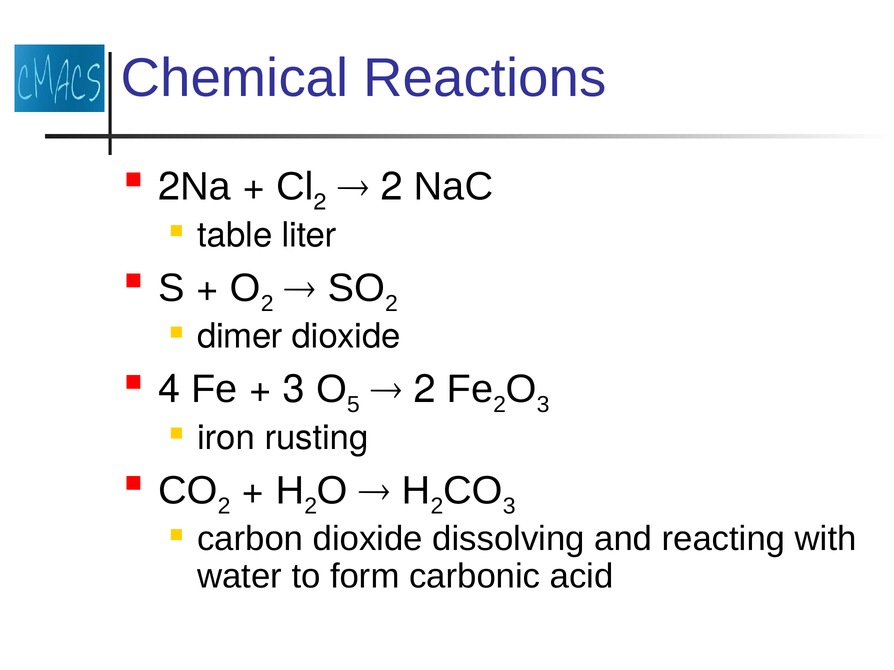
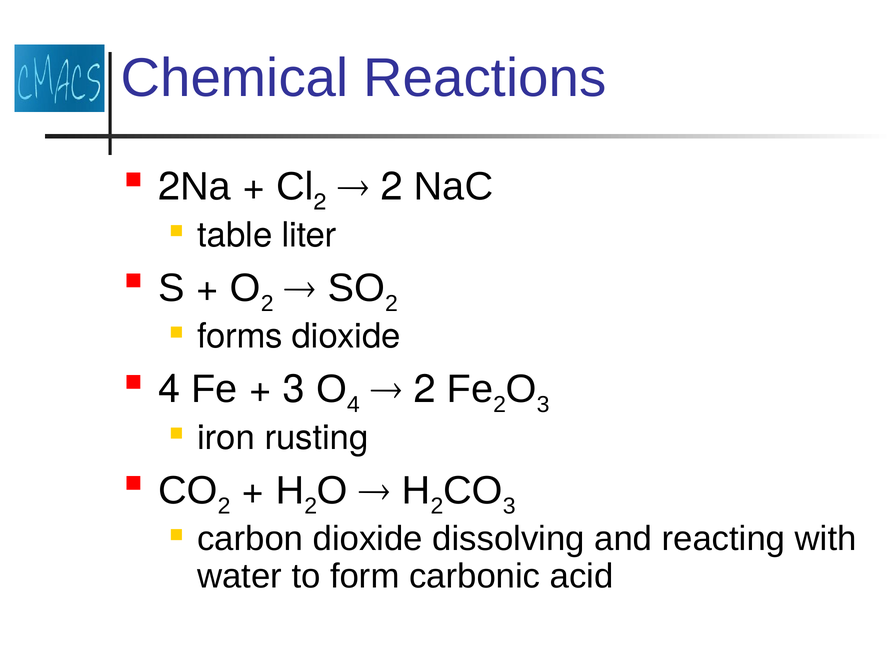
dimer: dimer -> forms
5 at (353, 405): 5 -> 4
